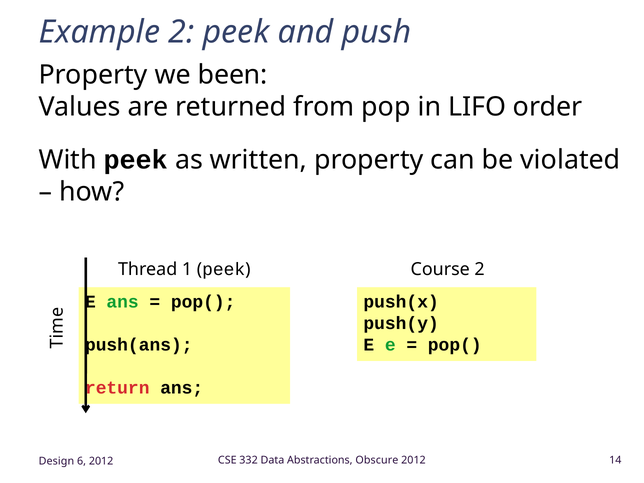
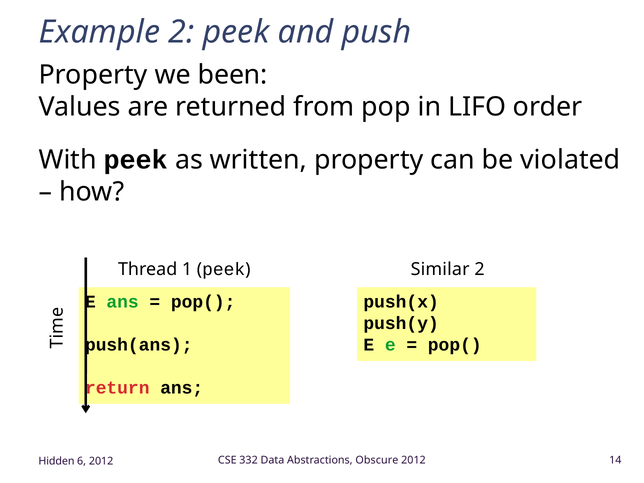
Course: Course -> Similar
Design: Design -> Hidden
